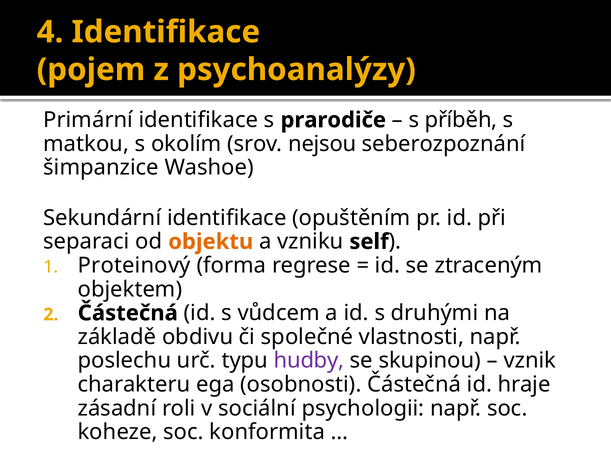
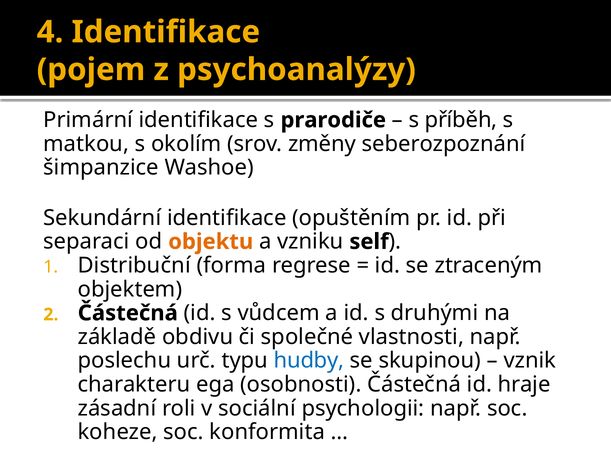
nejsou: nejsou -> změny
Proteinový: Proteinový -> Distribuční
hudby colour: purple -> blue
